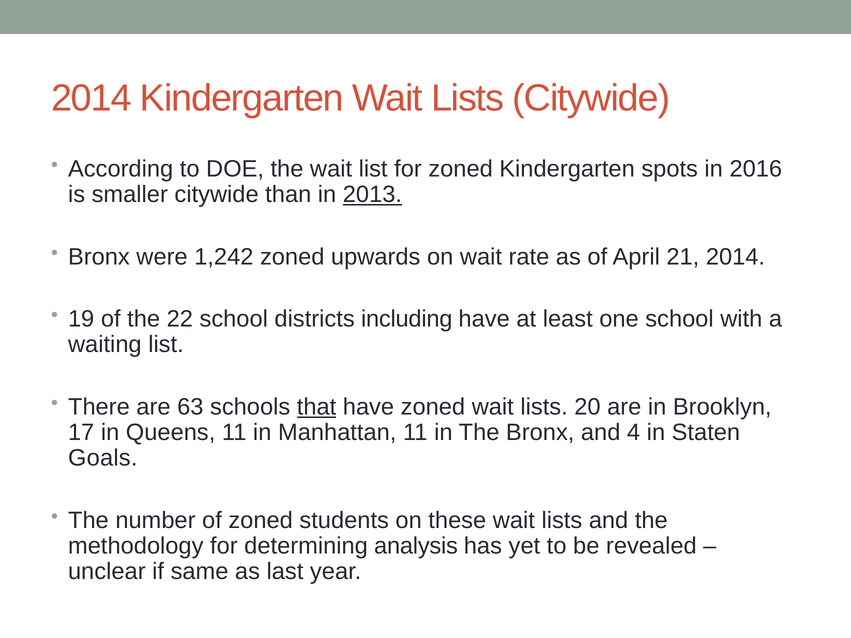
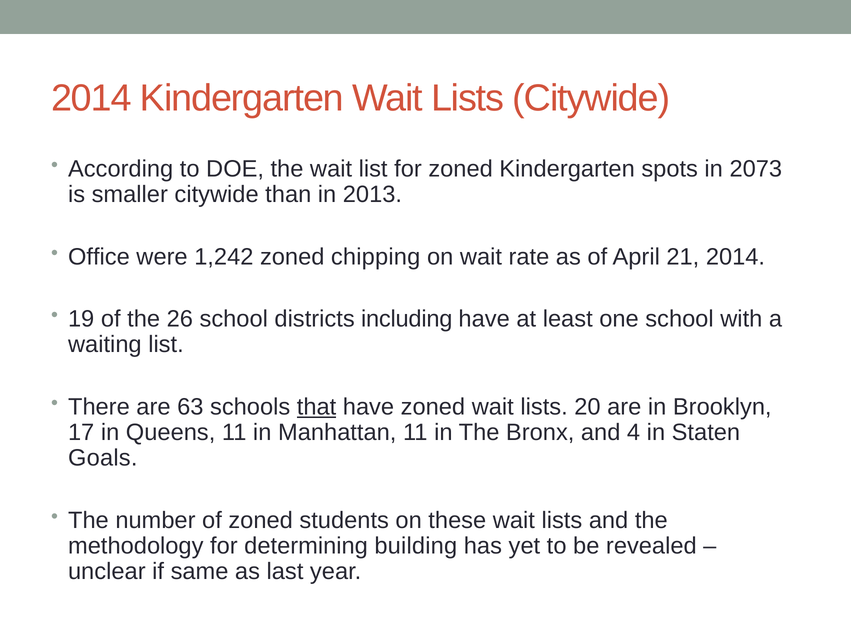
2016: 2016 -> 2073
2013 underline: present -> none
Bronx at (99, 257): Bronx -> Office
upwards: upwards -> chipping
22: 22 -> 26
analysis: analysis -> building
